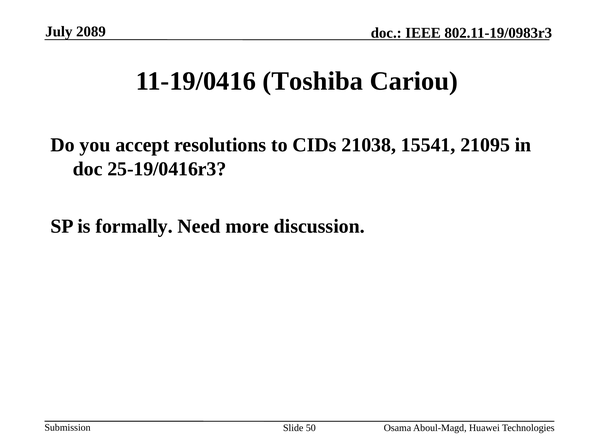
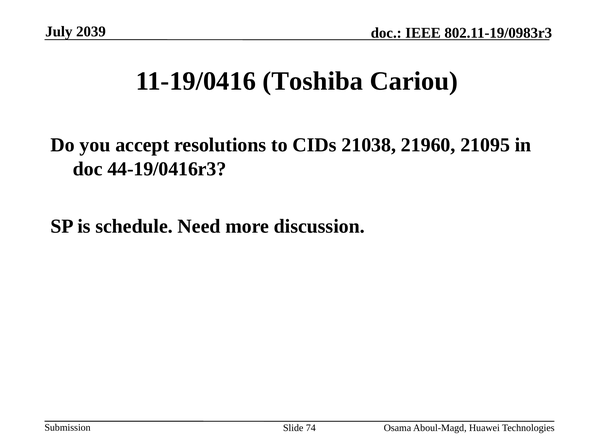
2089: 2089 -> 2039
15541: 15541 -> 21960
25-19/0416r3: 25-19/0416r3 -> 44-19/0416r3
formally: formally -> schedule
50: 50 -> 74
